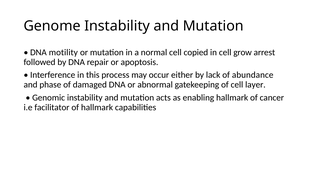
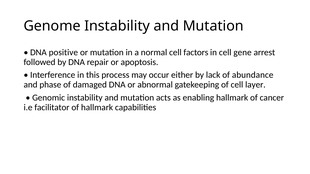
motility: motility -> positive
copied: copied -> factors
grow: grow -> gene
